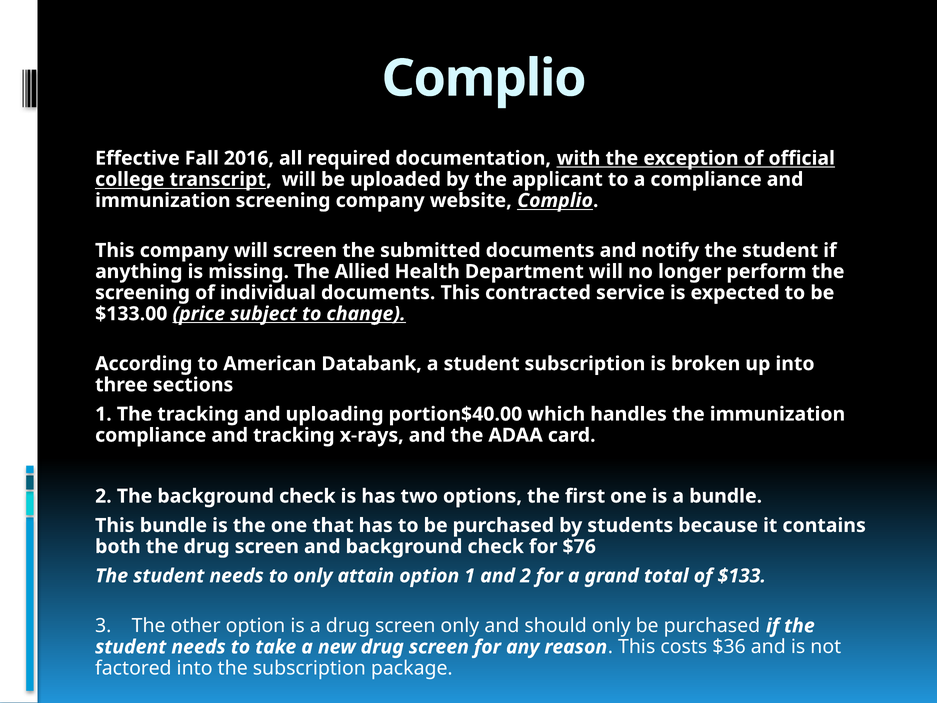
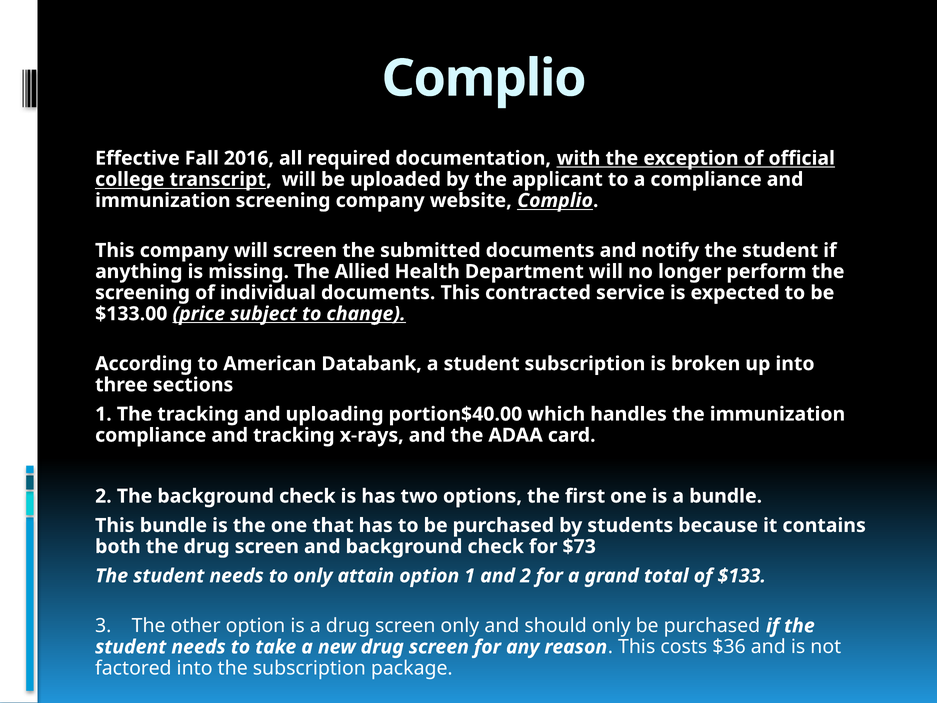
$76: $76 -> $73
